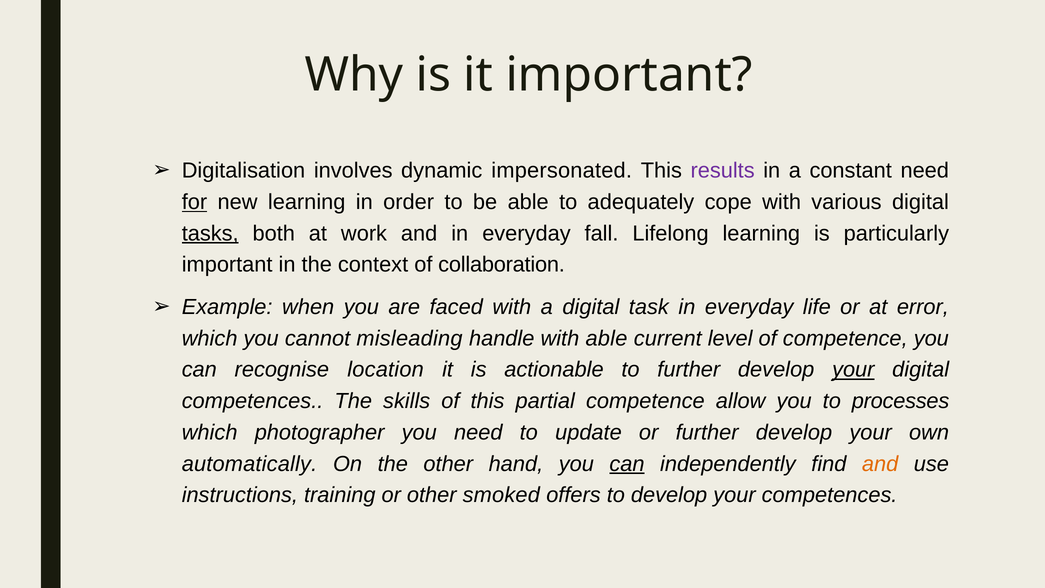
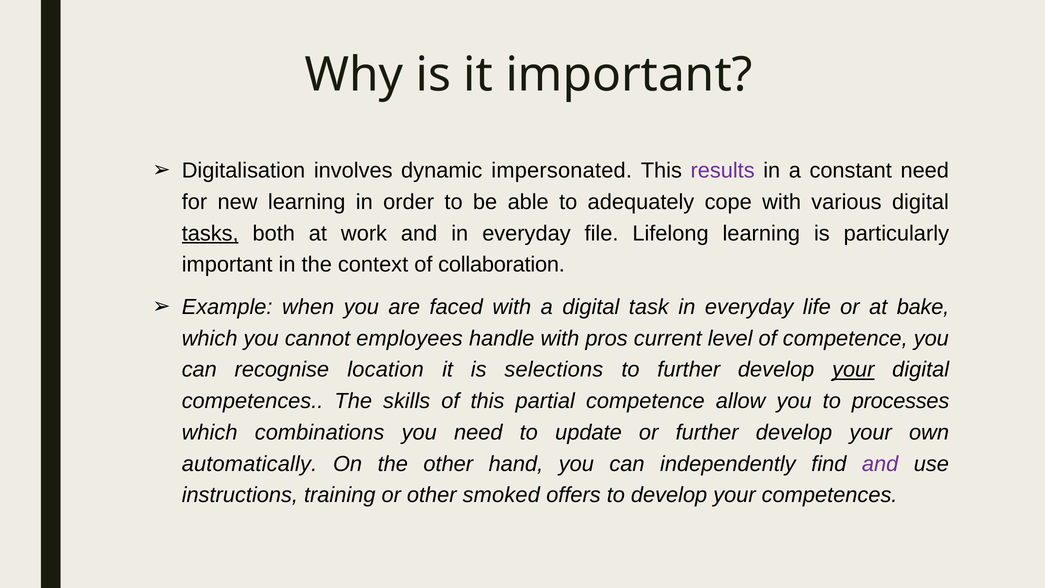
for underline: present -> none
fall: fall -> file
error: error -> bake
misleading: misleading -> employees
with able: able -> pros
actionable: actionable -> selections
photographer: photographer -> combinations
can at (627, 464) underline: present -> none
and at (880, 464) colour: orange -> purple
